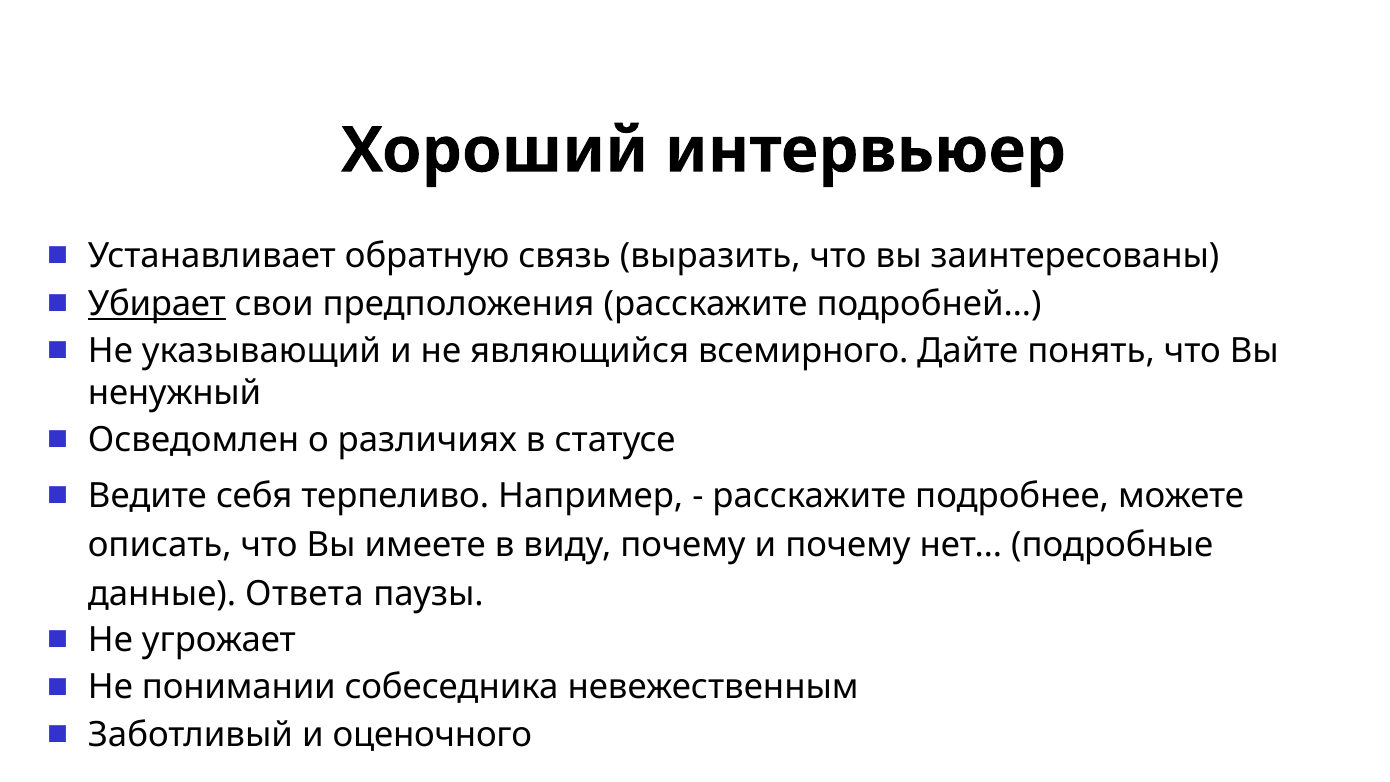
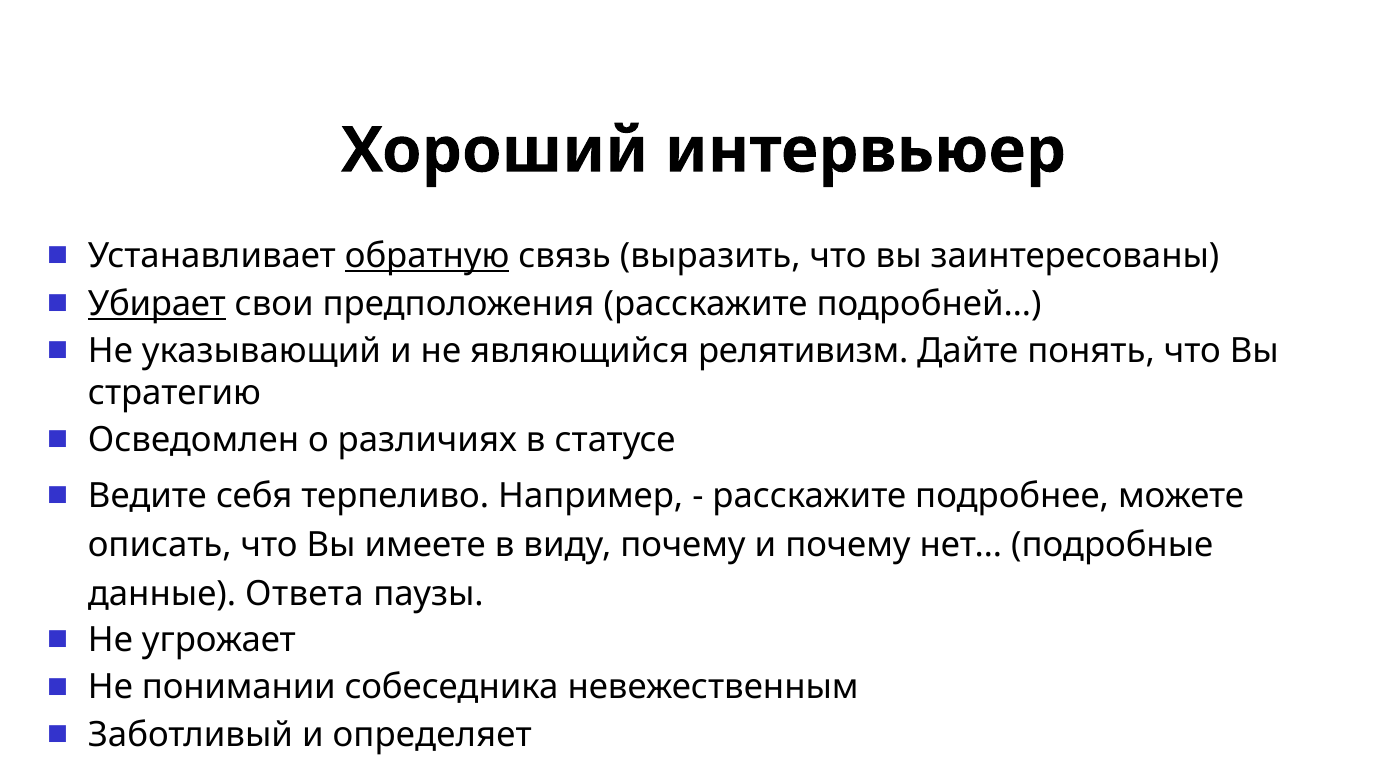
обратную underline: none -> present
всемирного: всемирного -> релятивизм
ненужный: ненужный -> стратегию
оценочного: оценочного -> определяет
